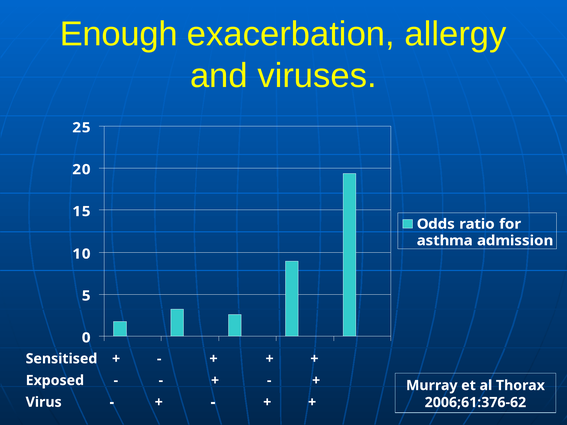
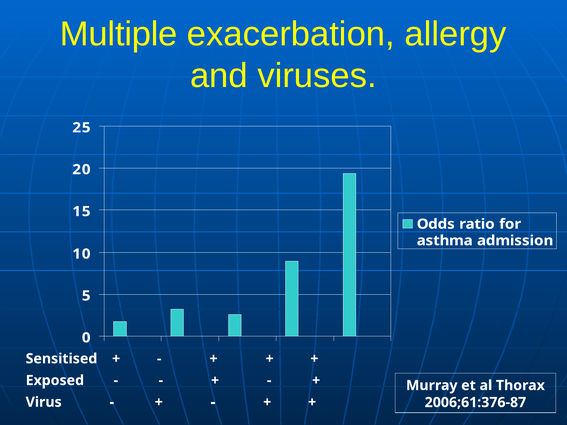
Enough: Enough -> Multiple
2006;61:376-62: 2006;61:376-62 -> 2006;61:376-87
